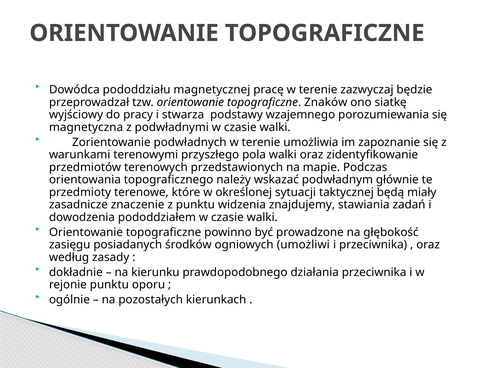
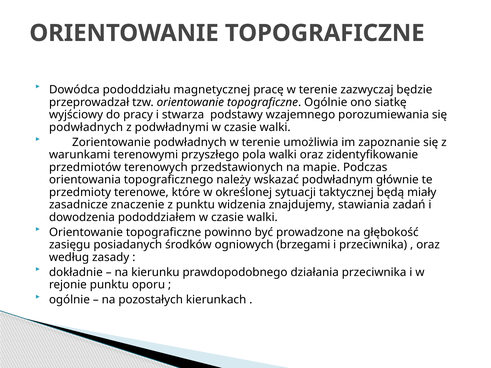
topograficzne Znaków: Znaków -> Ogólnie
magnetyczna at (86, 127): magnetyczna -> podwładnych
umożliwi: umożliwi -> brzegami
